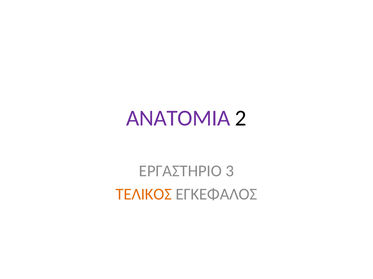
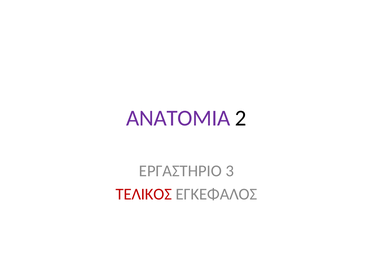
ΤΕΛΙΚΟΣ colour: orange -> red
